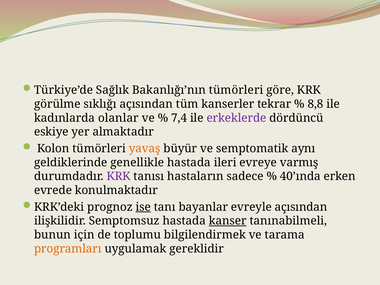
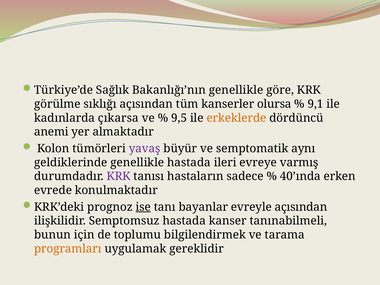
Bakanlığı’nın tümörleri: tümörleri -> genellikle
tekrar: tekrar -> olursa
8,8: 8,8 -> 9,1
olanlar: olanlar -> çıkarsa
7,4: 7,4 -> 9,5
erkeklerde colour: purple -> orange
eskiye: eskiye -> anemi
yavaş colour: orange -> purple
kanser underline: present -> none
